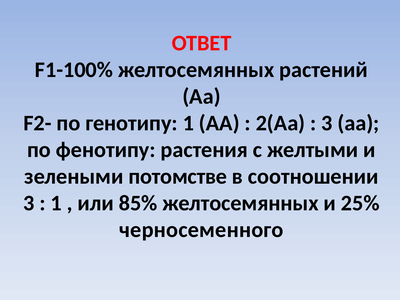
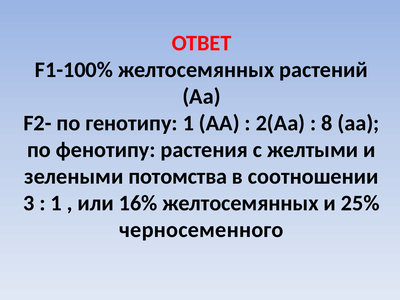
3 at (327, 123): 3 -> 8
потомстве: потомстве -> потомства
85%: 85% -> 16%
